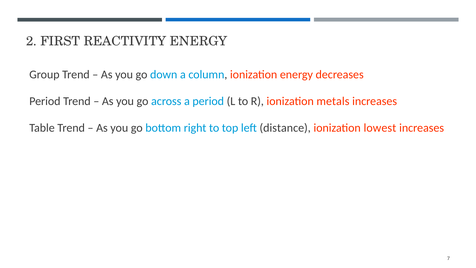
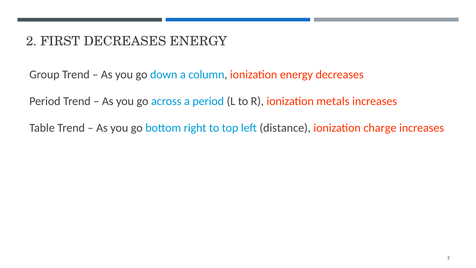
FIRST REACTIVITY: REACTIVITY -> DECREASES
lowest: lowest -> charge
